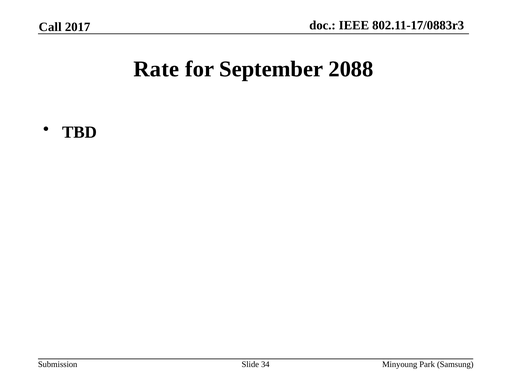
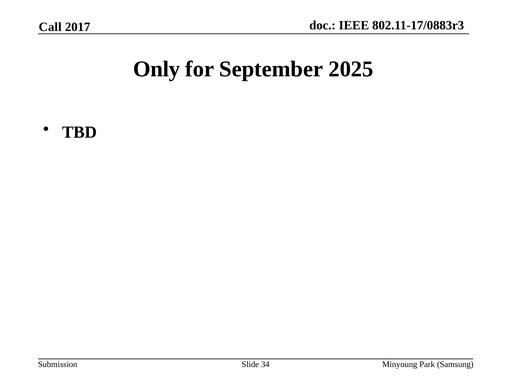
Rate: Rate -> Only
2088: 2088 -> 2025
